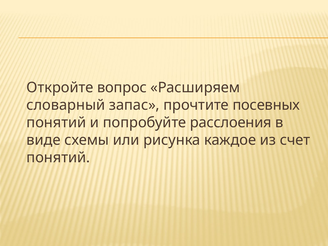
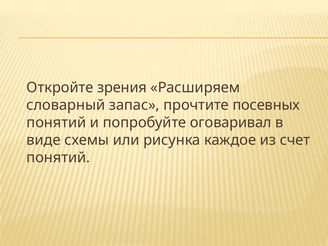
вопрос: вопрос -> зрения
расслоения: расслоения -> оговаривал
